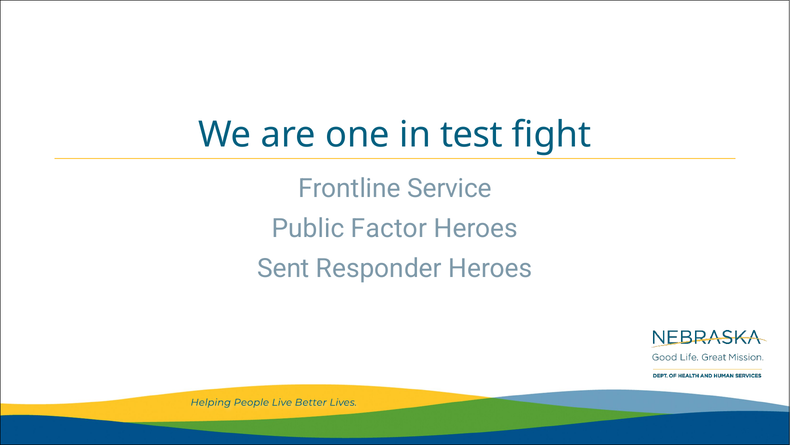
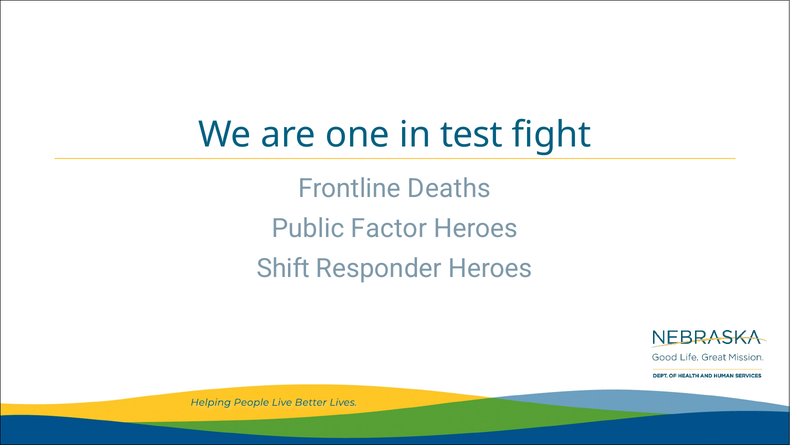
Service: Service -> Deaths
Sent: Sent -> Shift
